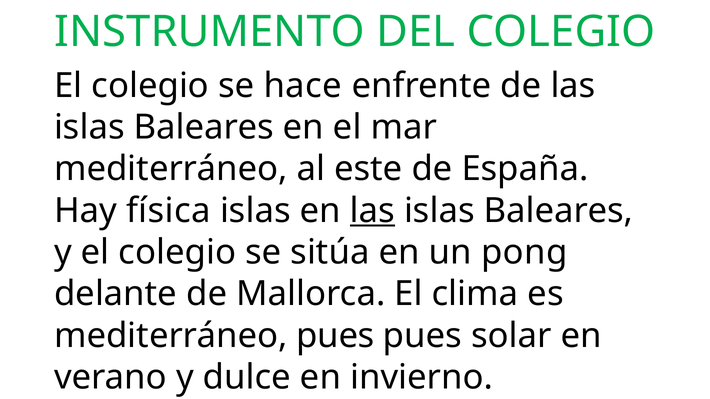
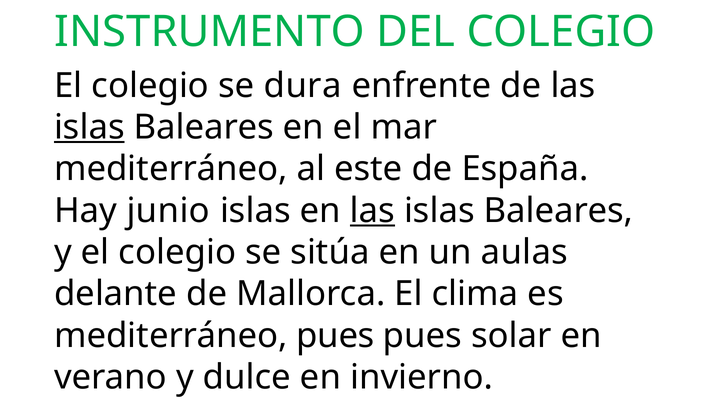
hace: hace -> dura
islas at (89, 127) underline: none -> present
física: física -> junio
pong: pong -> aulas
